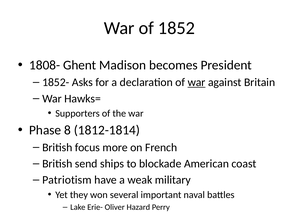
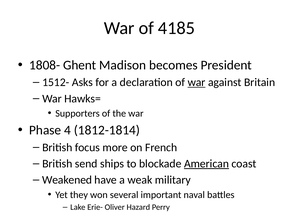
1852: 1852 -> 4185
1852-: 1852- -> 1512-
8: 8 -> 4
American underline: none -> present
Patriotism: Patriotism -> Weakened
